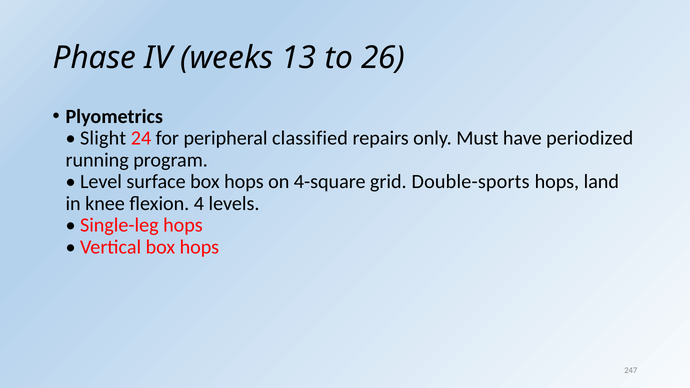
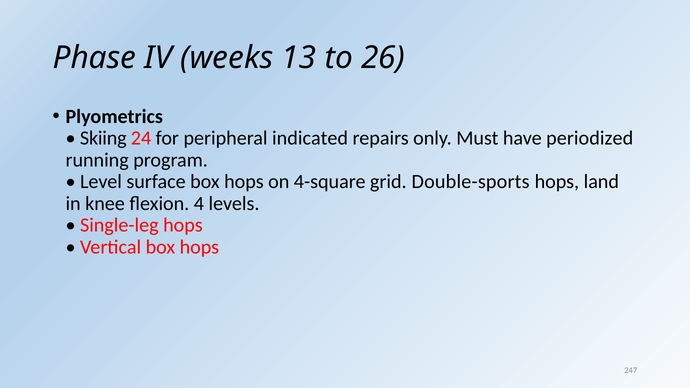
Slight: Slight -> Skiing
classified: classified -> indicated
